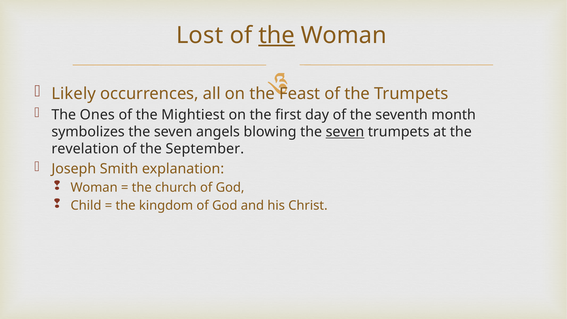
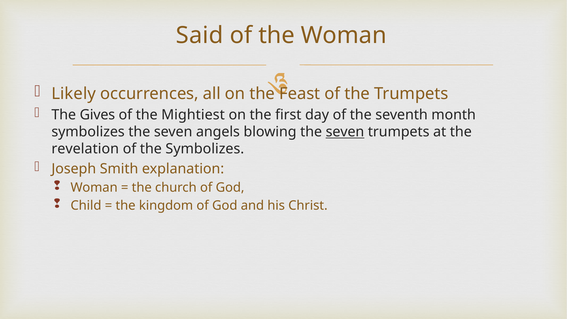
Lost: Lost -> Said
the at (277, 35) underline: present -> none
Ones: Ones -> Gives
the September: September -> Symbolizes
